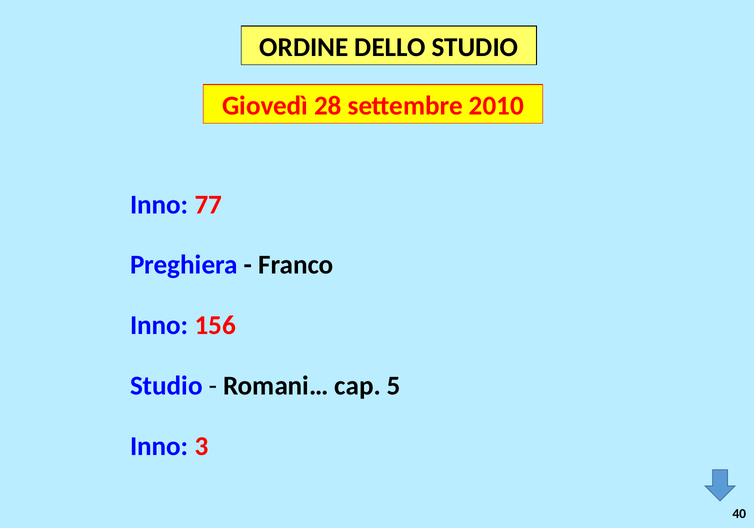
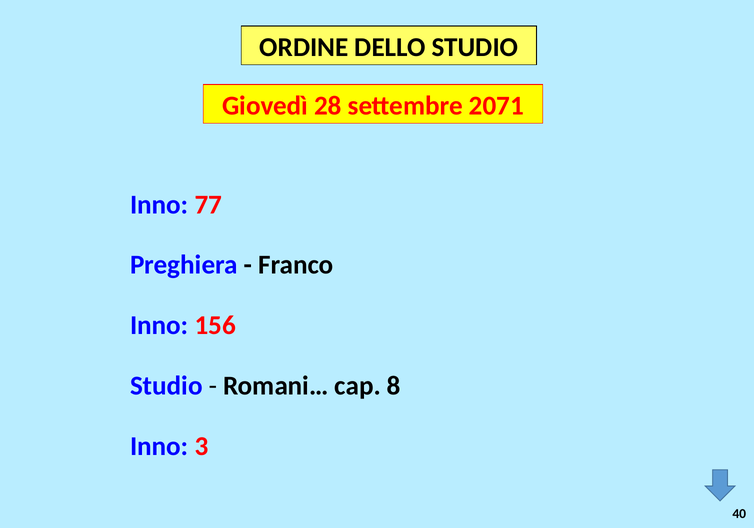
2010: 2010 -> 2071
5: 5 -> 8
